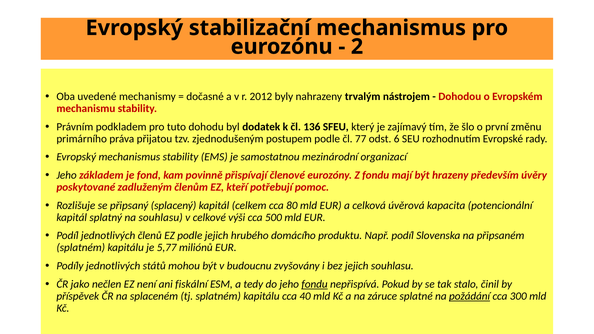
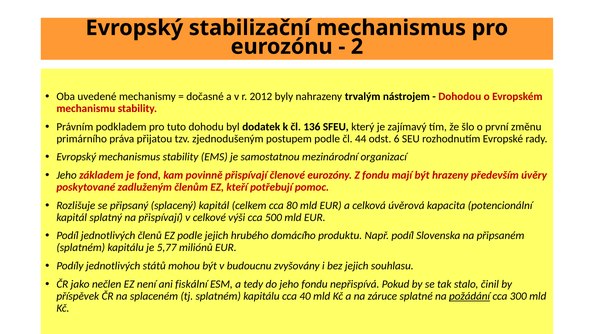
77: 77 -> 44
na souhlasu: souhlasu -> přispívají
fondu at (315, 284) underline: present -> none
